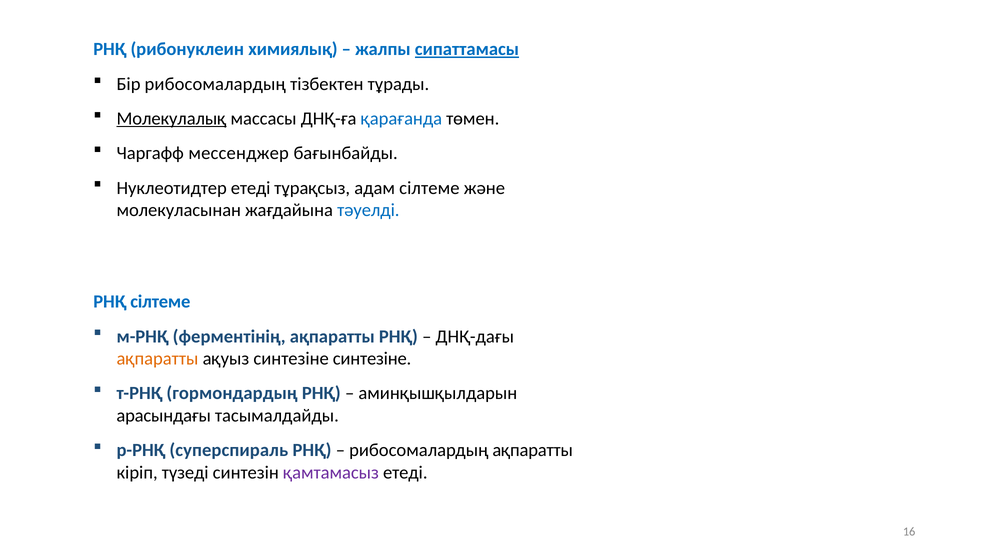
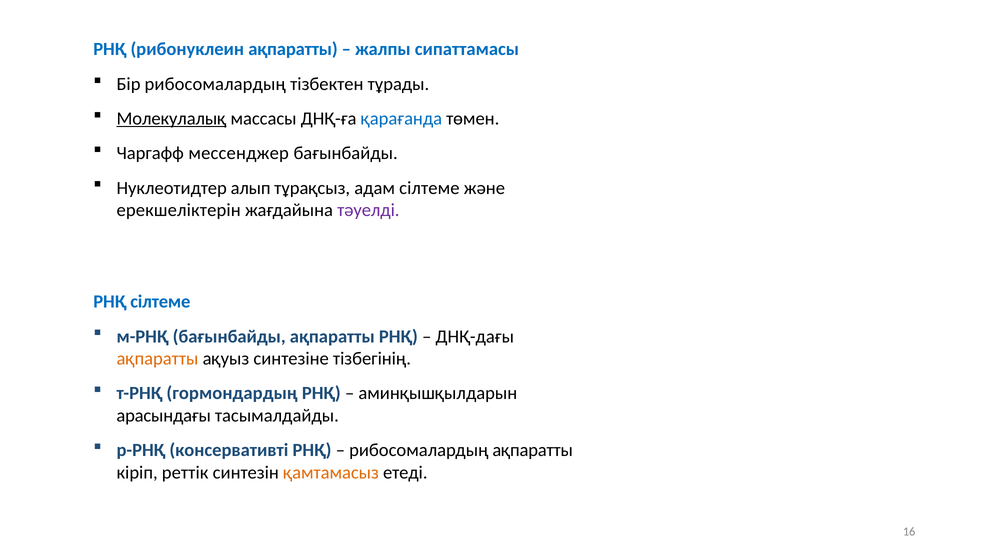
рибонуклеин химиялық: химиялық -> ақпаратты
сипаттамасы underline: present -> none
Нуклеотидтер етеді: етеді -> алып
молекуласынан: молекуласынан -> ерекшеліктерін
тәуелді colour: blue -> purple
м-РНҚ ферментінің: ферментінің -> бағынбайды
синтезіне синтезіне: синтезіне -> тізбегінің
суперспираль: суперспираль -> консервативті
түзеді: түзеді -> реттік
қамтамасыз colour: purple -> orange
